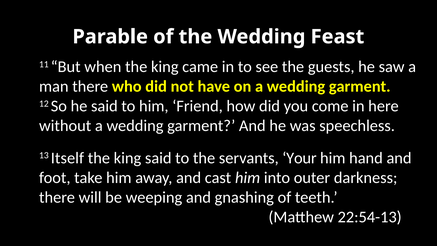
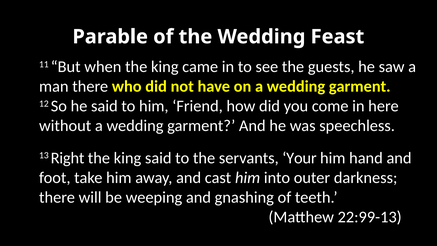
Itself: Itself -> Right
22:54-13: 22:54-13 -> 22:99-13
